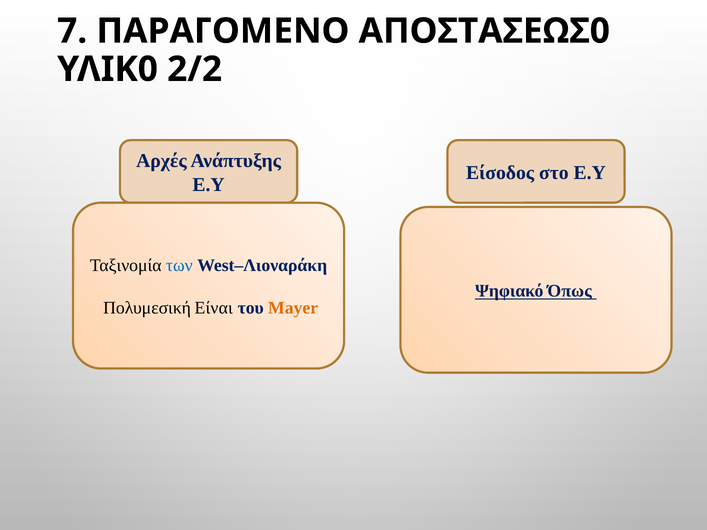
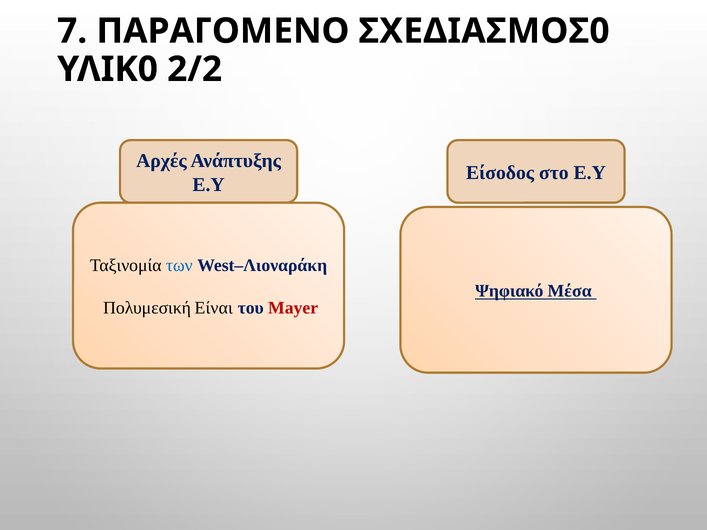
ΑΠΟΣΤΑΣΕΩΣ0: ΑΠΟΣΤΑΣΕΩΣ0 -> ΣΧΕΔΙΑΣΜΟΣ0
Όπως: Όπως -> Μέσα
Mayer colour: orange -> red
